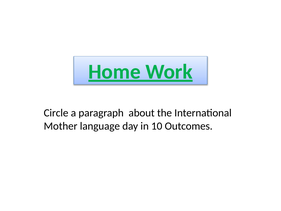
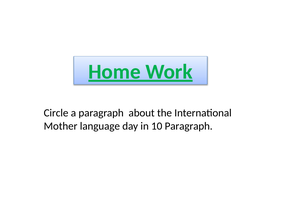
10 Outcomes: Outcomes -> Paragraph
